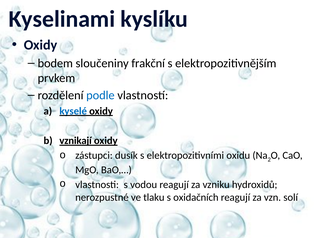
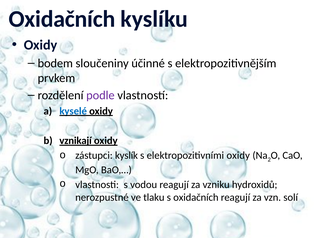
Kyselinami at (62, 19): Kyselinami -> Oxidačních
frakční: frakční -> účinné
podle colour: blue -> purple
dusík: dusík -> kyslík
elektropozitivními oxidu: oxidu -> oxidy
